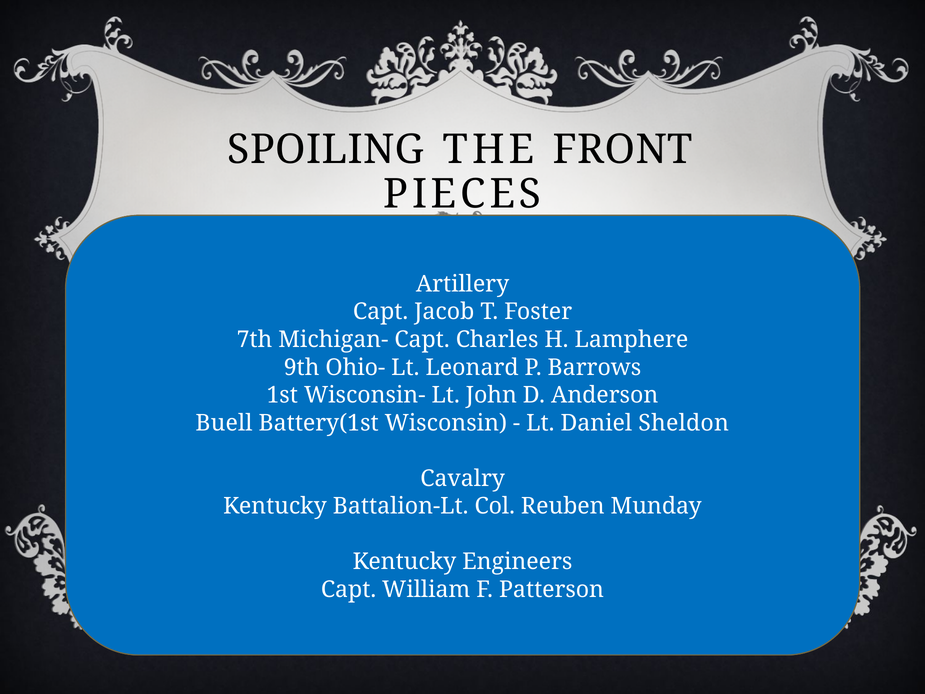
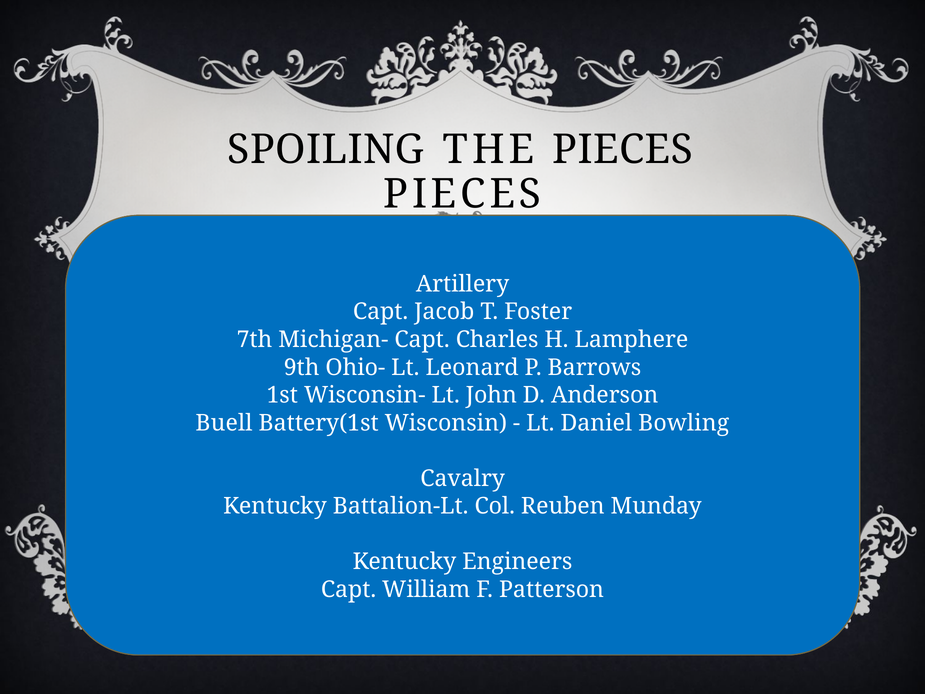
THE FRONT: FRONT -> PIECES
Sheldon at (684, 423): Sheldon -> Bowling
